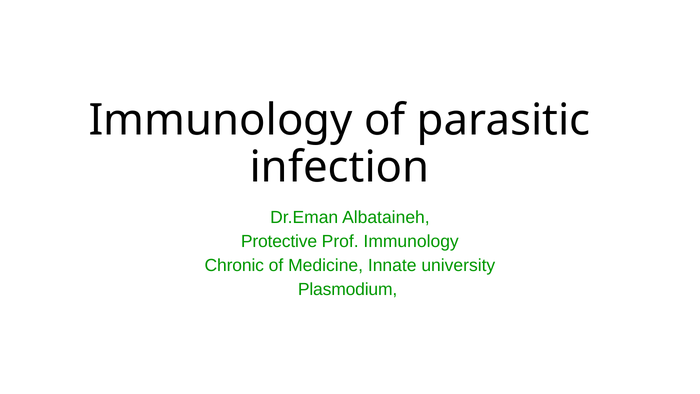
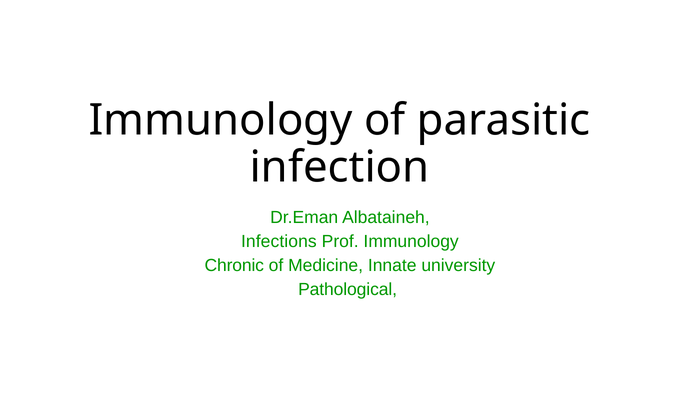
Protective: Protective -> Infections
Plasmodium: Plasmodium -> Pathological
